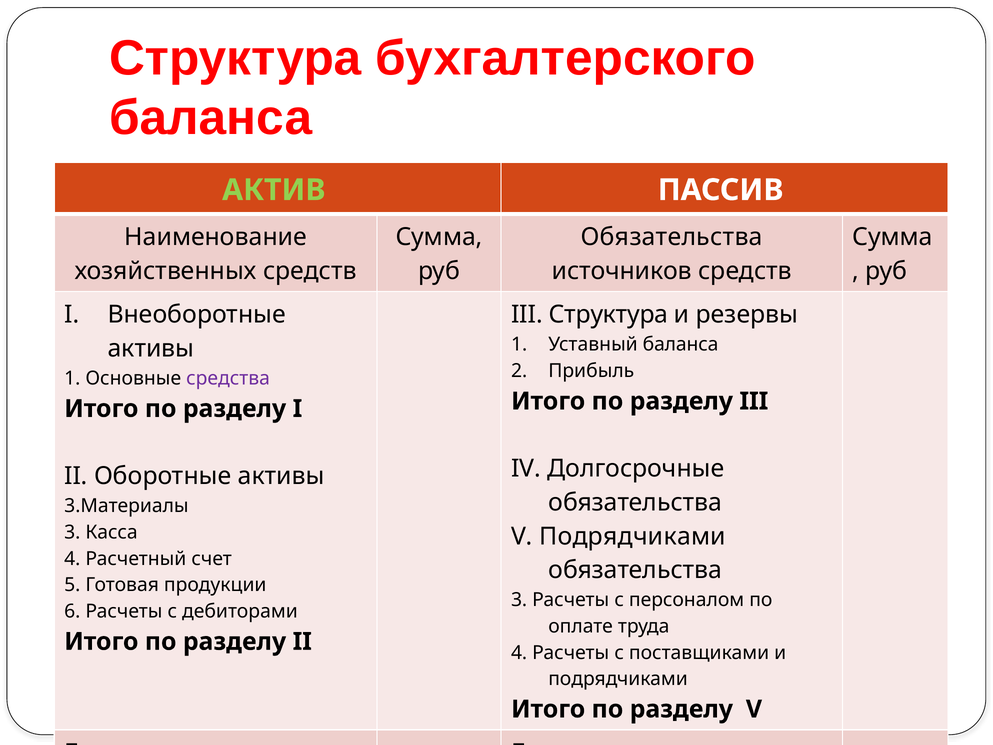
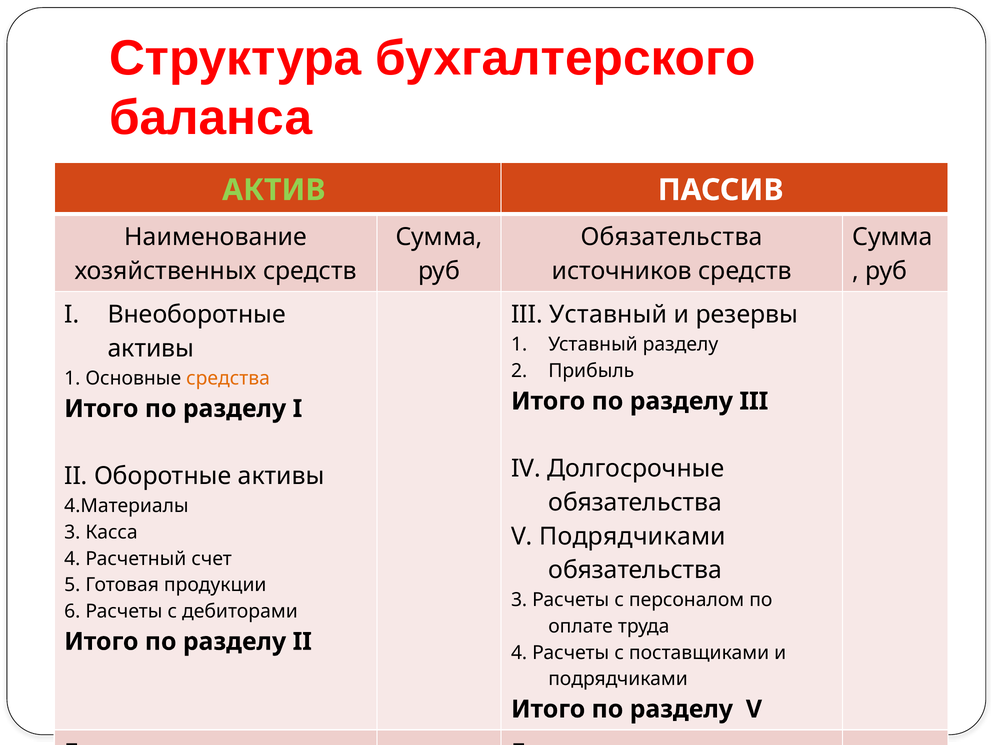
III Структура: Структура -> Уставный
Уставный баланса: баланса -> разделу
средства colour: purple -> orange
3.Материалы: 3.Материалы -> 4.Материалы
